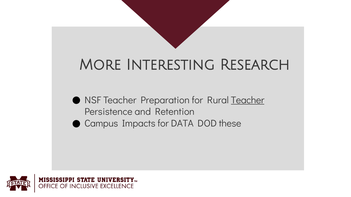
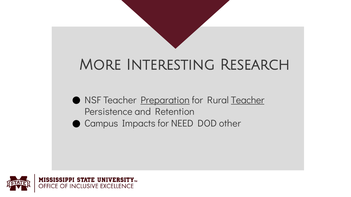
Preparation underline: none -> present
DATA: DATA -> NEED
these: these -> other
